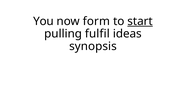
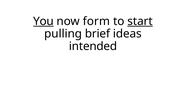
You underline: none -> present
fulfil: fulfil -> brief
synopsis: synopsis -> intended
